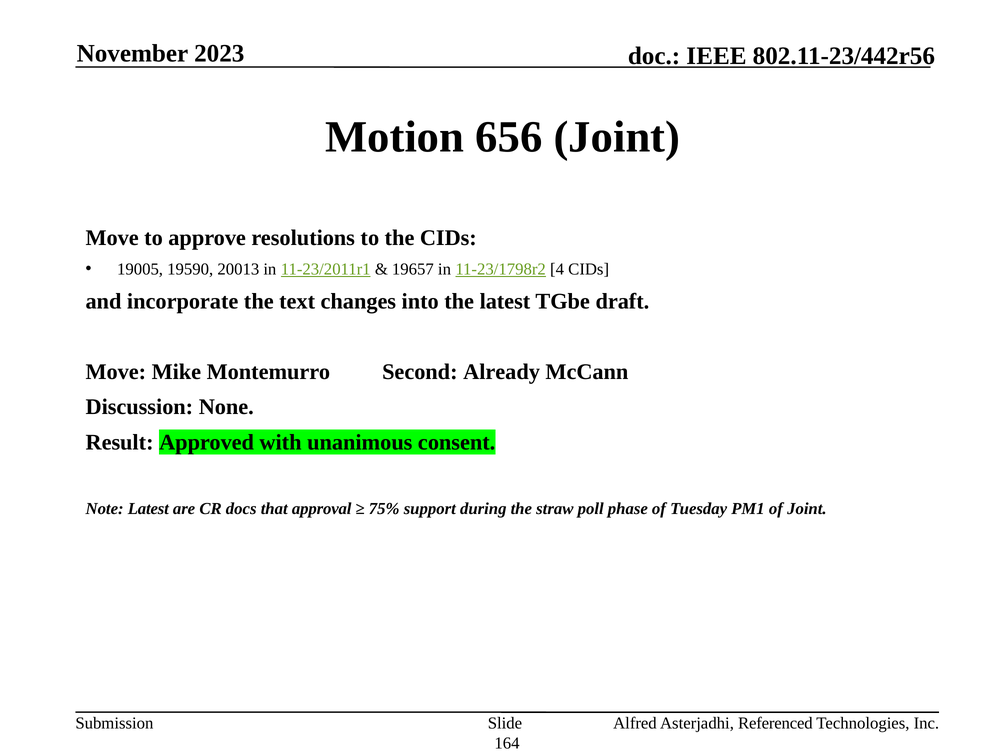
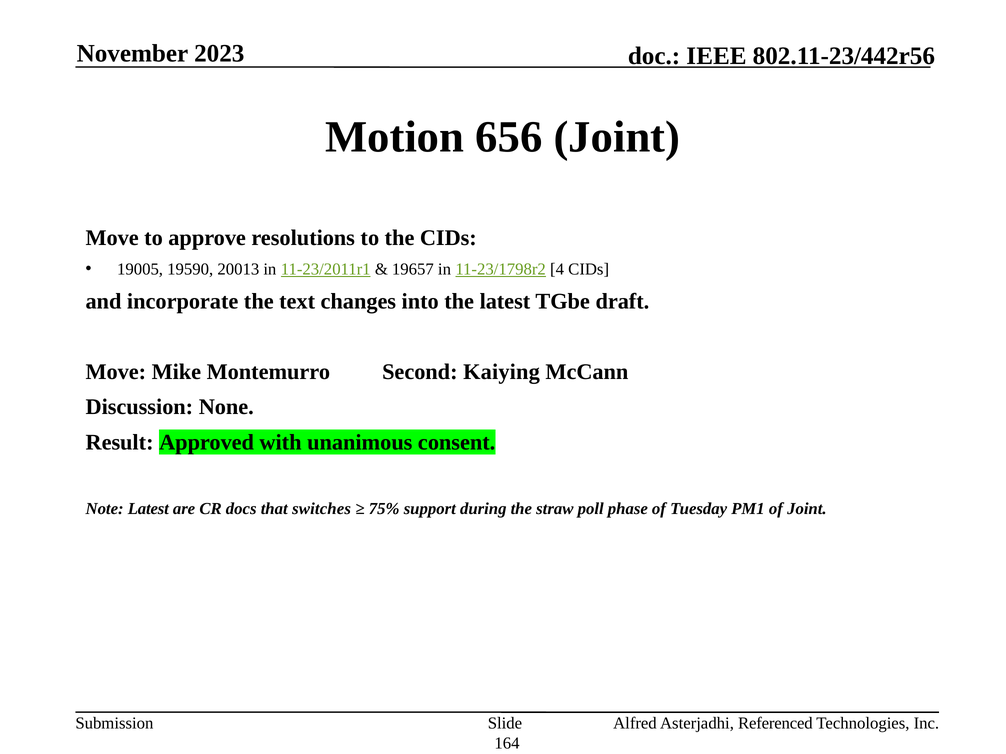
Already: Already -> Kaiying
approval: approval -> switches
